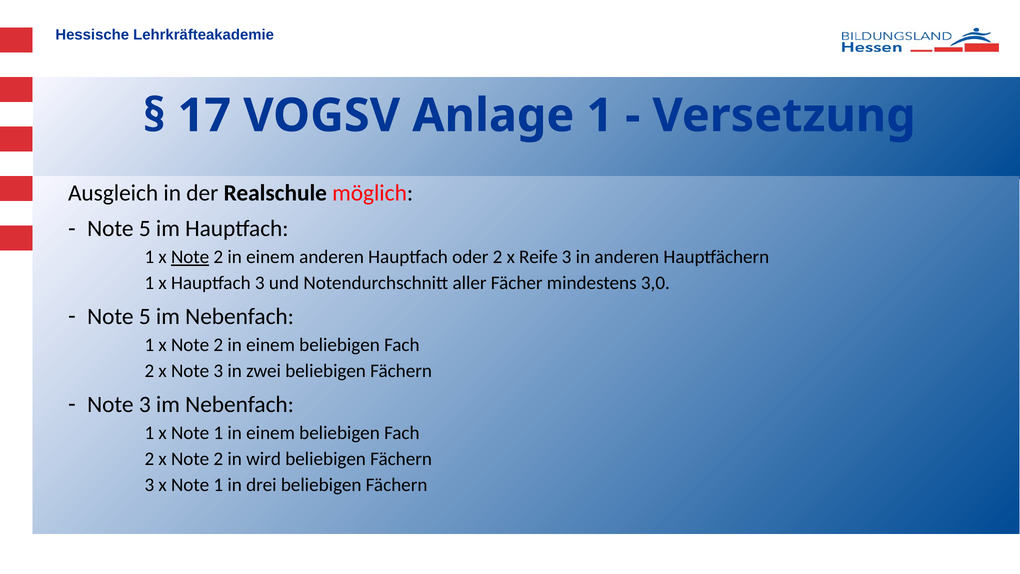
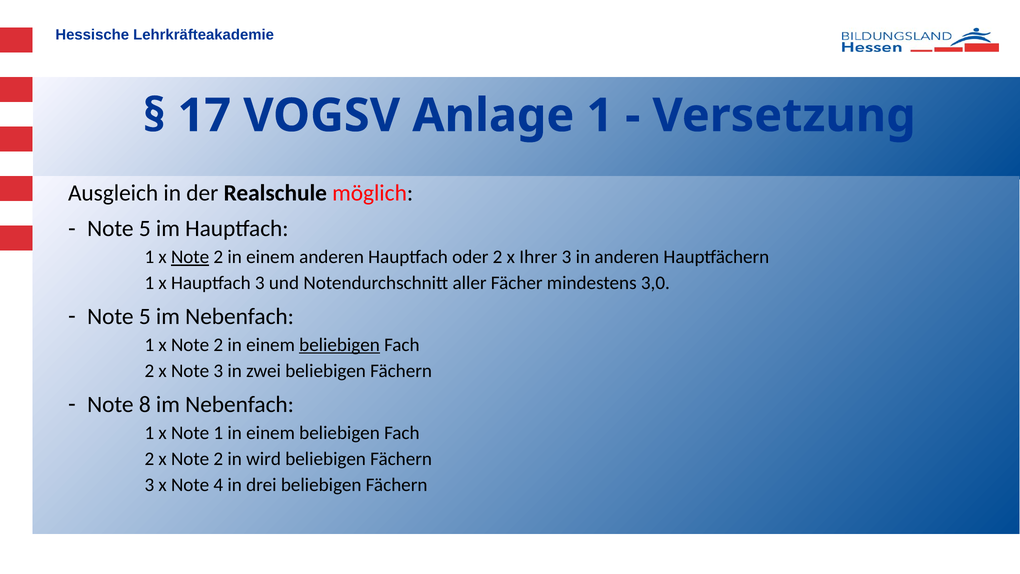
Reife: Reife -> Ihrer
beliebigen at (340, 345) underline: none -> present
3 at (145, 404): 3 -> 8
3 x Note 1: 1 -> 4
